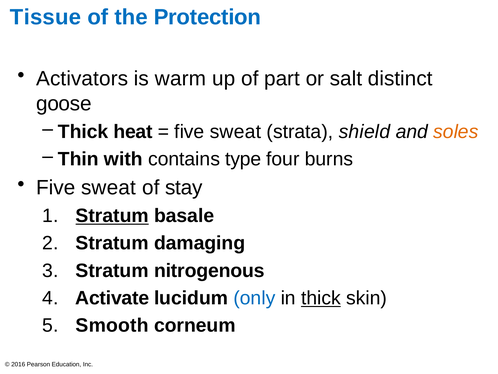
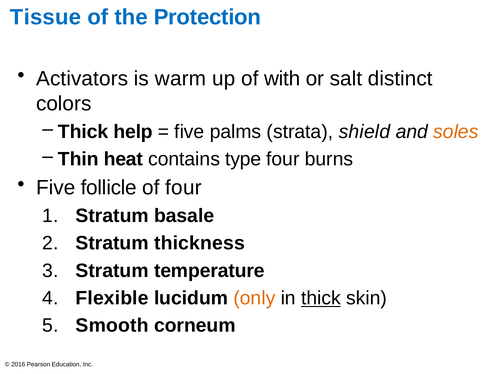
part: part -> with
goose: goose -> colors
heat: heat -> help
sweat at (235, 132): sweat -> palms
with: with -> heat
sweat at (109, 187): sweat -> follicle
of stay: stay -> four
Stratum at (112, 215) underline: present -> none
damaging: damaging -> thickness
nitrogenous: nitrogenous -> temperature
Activate: Activate -> Flexible
only colour: blue -> orange
